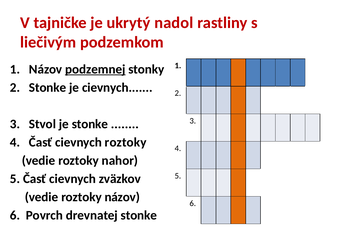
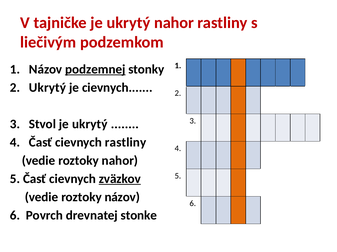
ukrytý nadol: nadol -> nahor
2 Stonke: Stonke -> Ukrytý
Stvol je stonke: stonke -> ukrytý
cievnych roztoky: roztoky -> rastliny
zväzkov underline: none -> present
